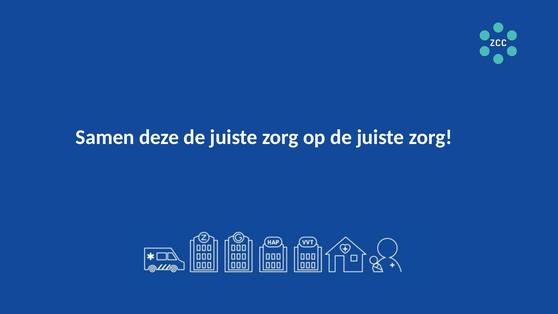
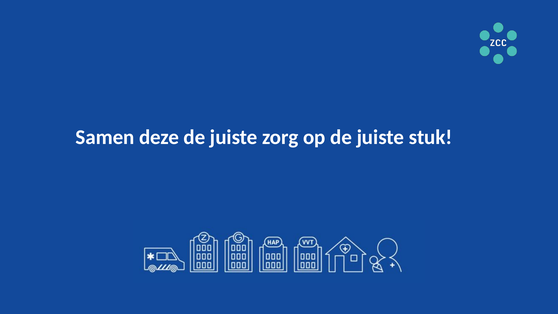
op de juiste zorg: zorg -> stuk
